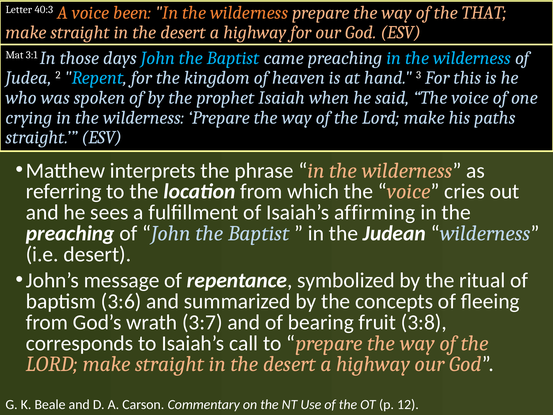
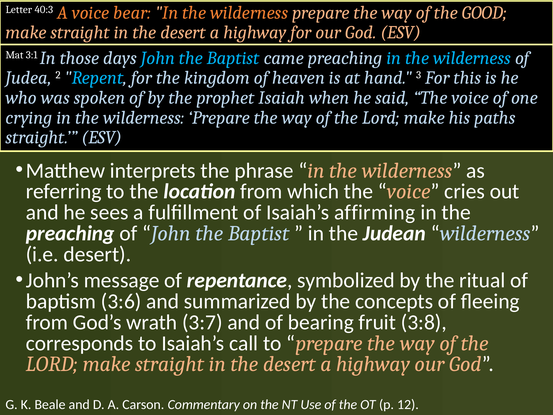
been: been -> bear
THAT: THAT -> GOOD
